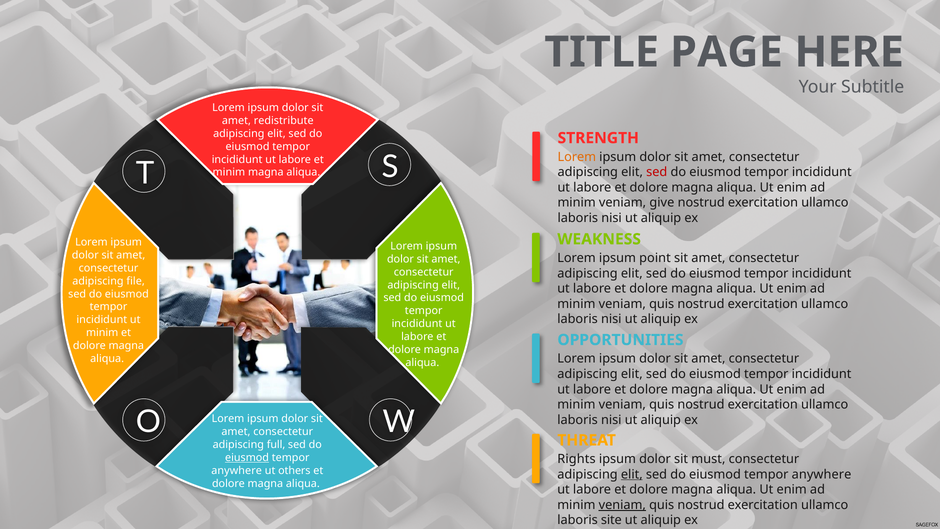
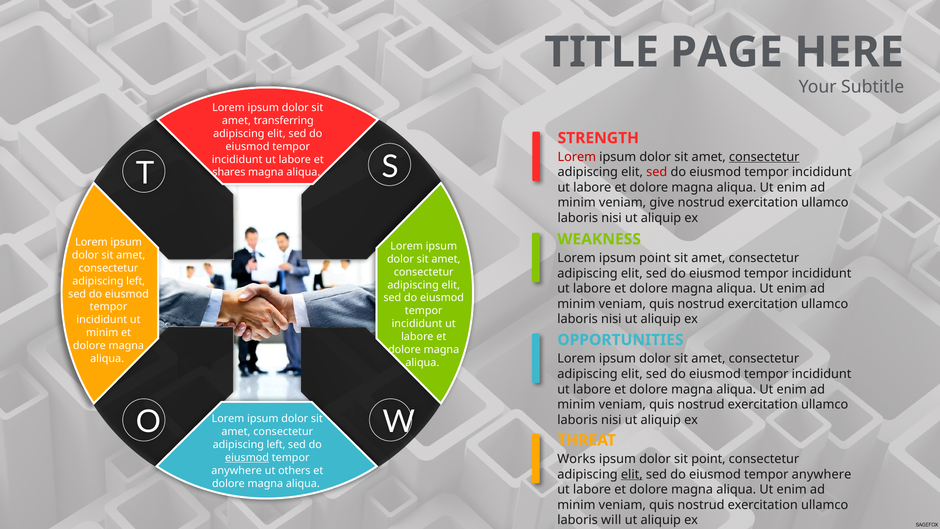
redistribute: redistribute -> transferring
Lorem at (577, 157) colour: orange -> red
consectetur at (764, 157) underline: none -> present
minim at (229, 172): minim -> shares
file at (136, 281): file -> left
full at (276, 444): full -> left
Rights: Rights -> Works
sit must: must -> point
veniam at (622, 505) underline: present -> none
site: site -> will
